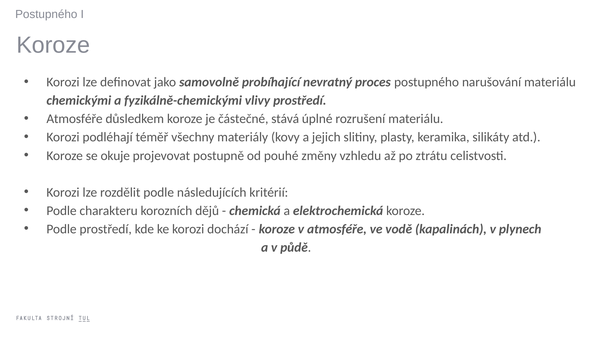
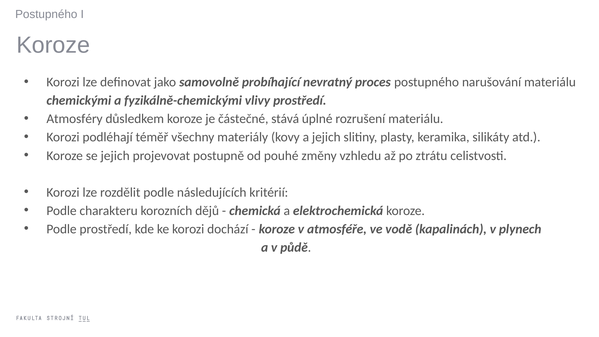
Atmosféře at (75, 119): Atmosféře -> Atmosféry
se okuje: okuje -> jejich
